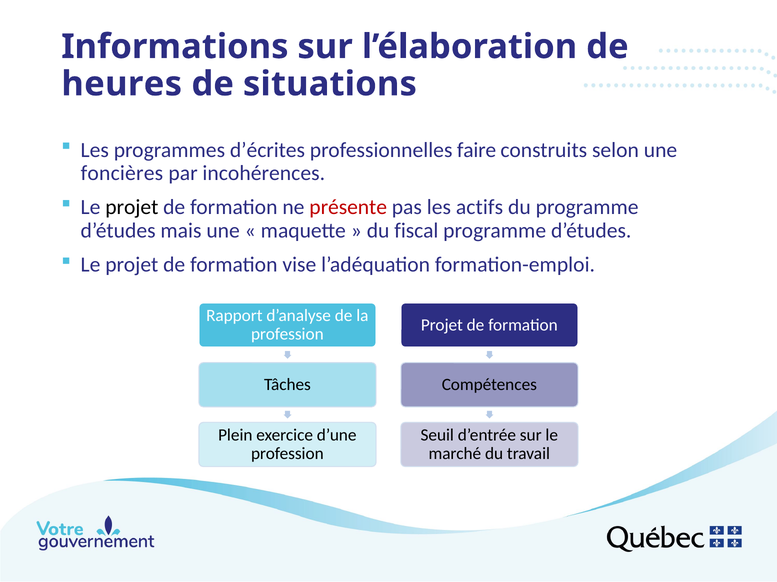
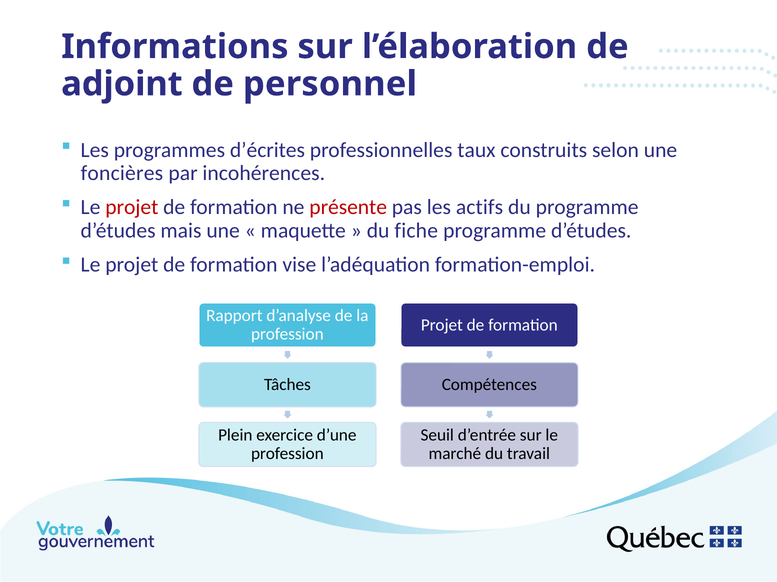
heures: heures -> adjoint
situations: situations -> personnel
faire: faire -> taux
projet at (132, 208) colour: black -> red
fiscal: fiscal -> fiche
